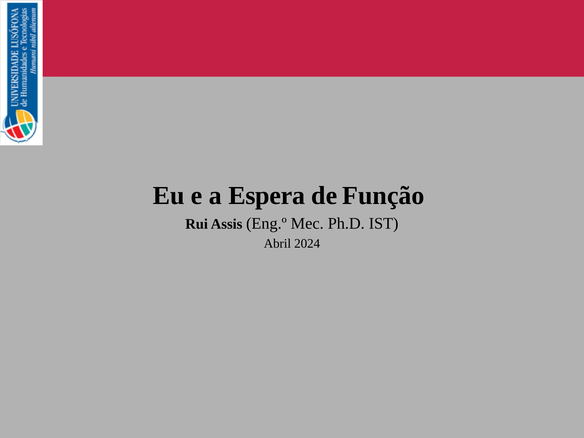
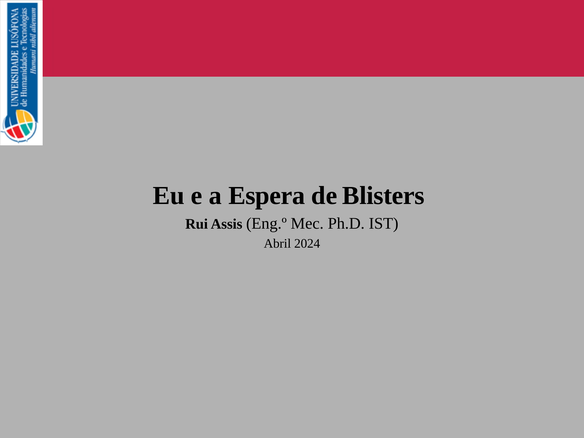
Função: Função -> Blisters
